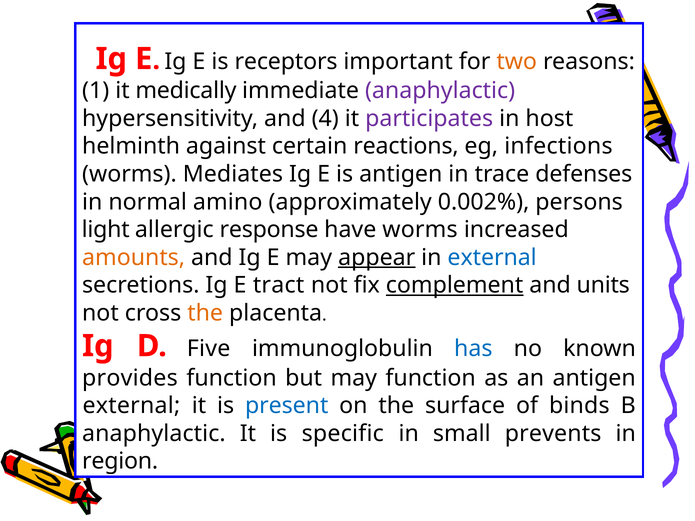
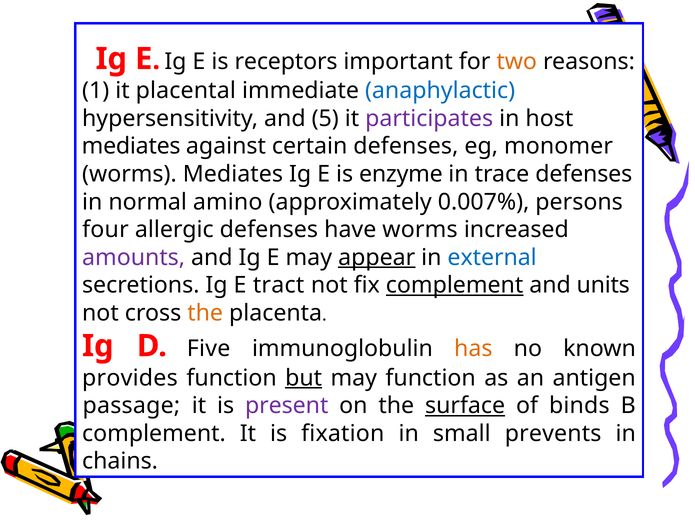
medically: medically -> placental
anaphylactic at (440, 91) colour: purple -> blue
4: 4 -> 5
helminth at (131, 146): helminth -> mediates
certain reactions: reactions -> defenses
infections: infections -> monomer
is antigen: antigen -> enzyme
0.002%: 0.002% -> 0.007%
light: light -> four
allergic response: response -> defenses
amounts colour: orange -> purple
has colour: blue -> orange
but underline: none -> present
external at (131, 406): external -> passage
present colour: blue -> purple
surface underline: none -> present
anaphylactic at (154, 434): anaphylactic -> complement
specific: specific -> fixation
region: region -> chains
